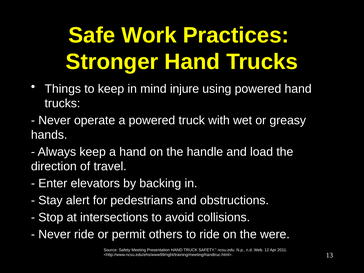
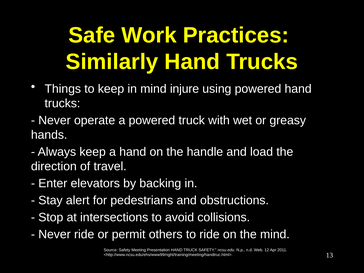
Stronger: Stronger -> Similarly
the were: were -> mind
